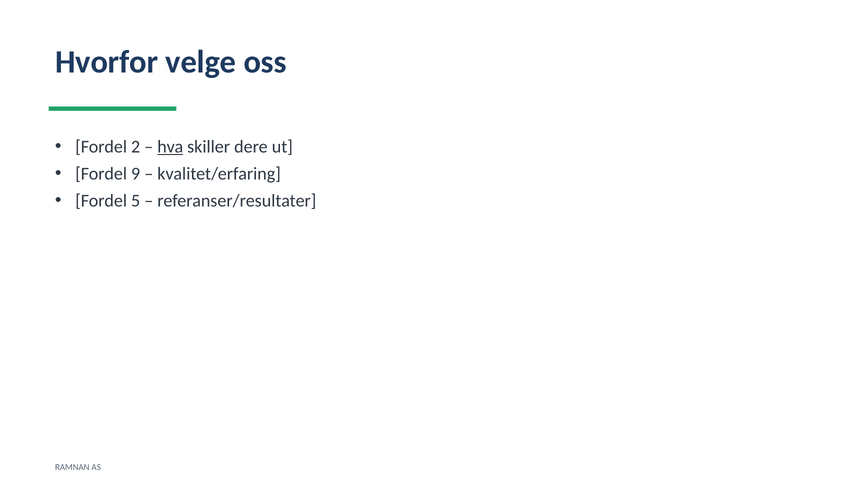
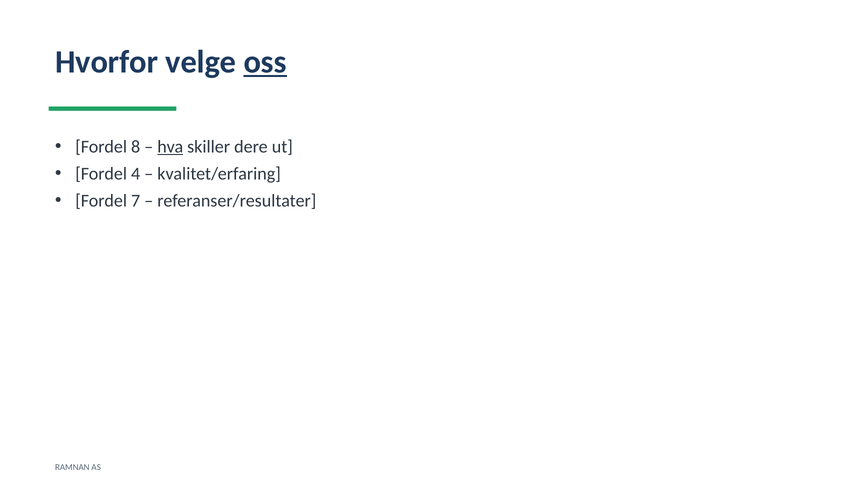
oss underline: none -> present
2: 2 -> 8
9: 9 -> 4
5: 5 -> 7
